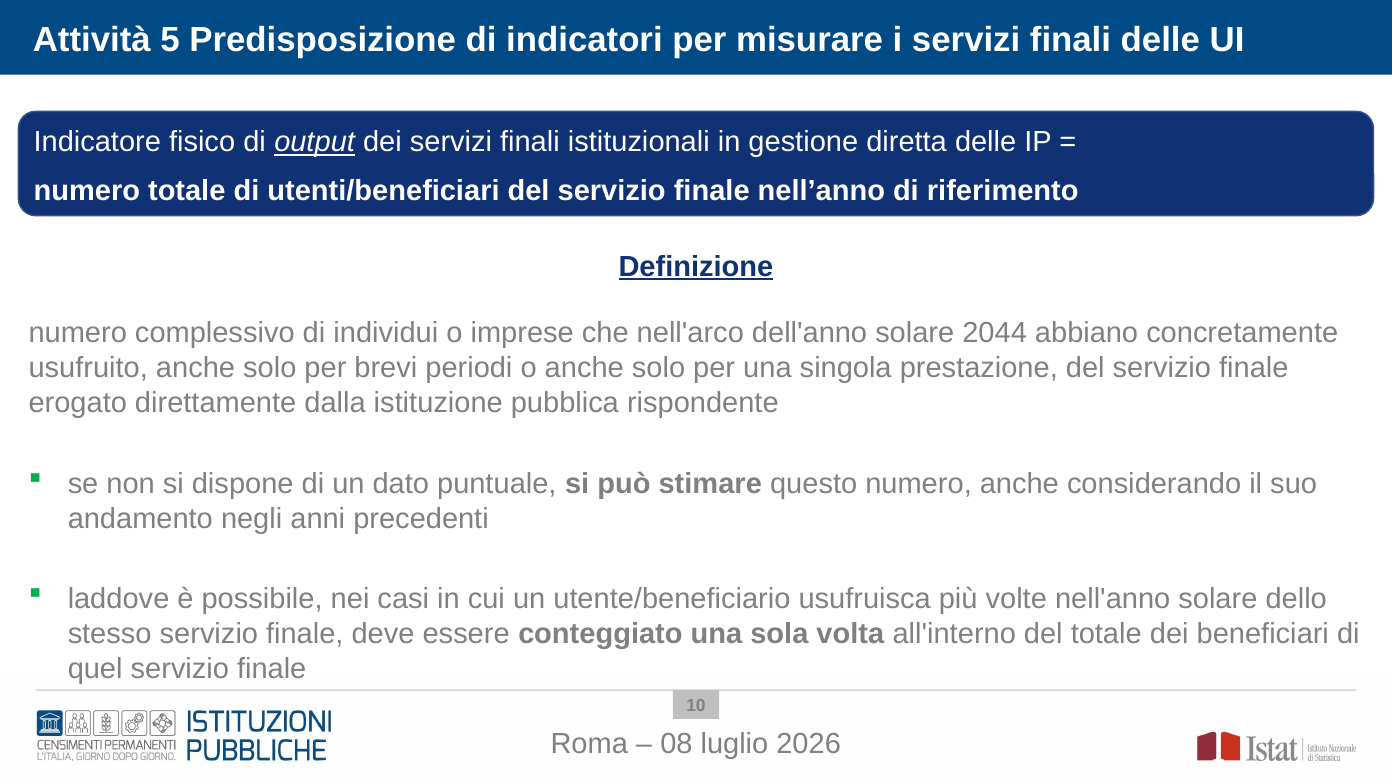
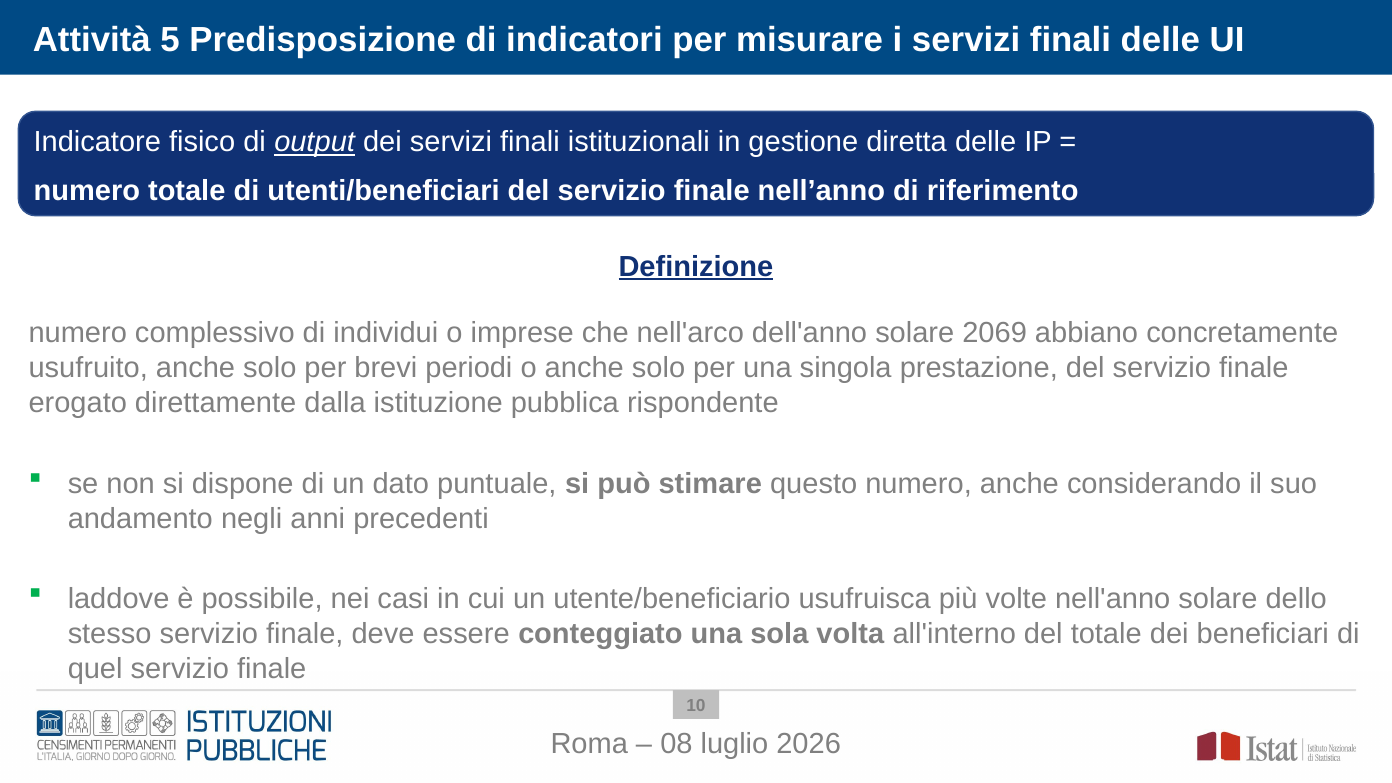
2044: 2044 -> 2069
